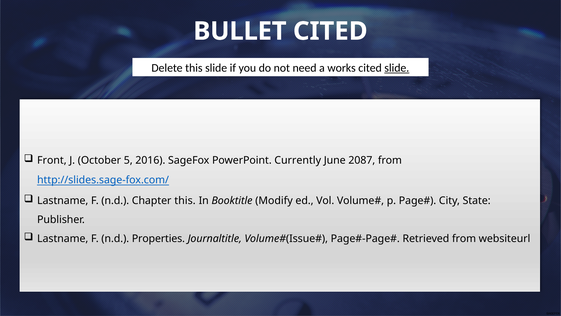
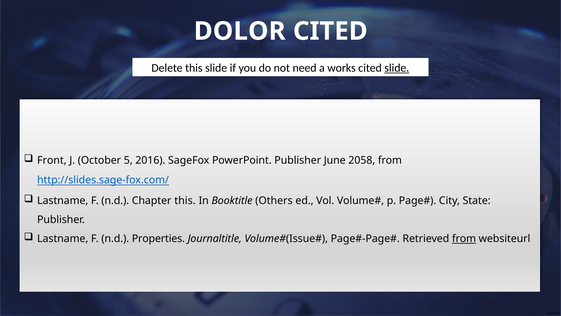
BULLET: BULLET -> DOLOR
PowerPoint Currently: Currently -> Publisher
2087: 2087 -> 2058
Modify: Modify -> Others
from at (464, 238) underline: none -> present
